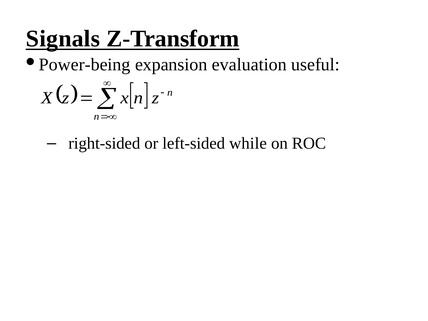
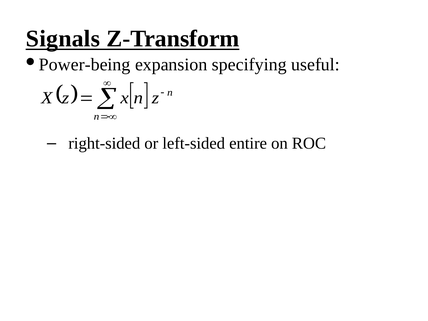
evaluation: evaluation -> specifying
while: while -> entire
